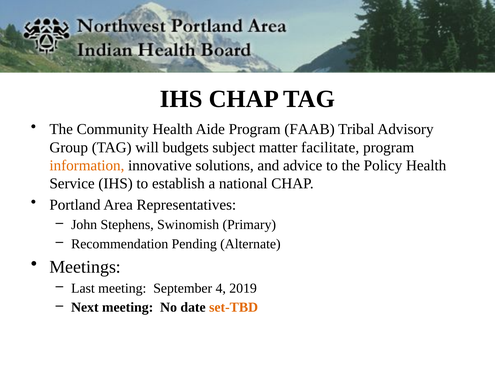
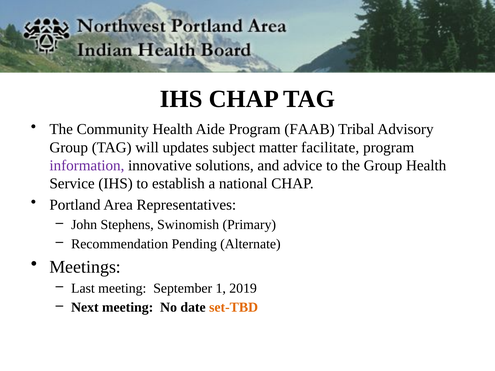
budgets: budgets -> updates
information colour: orange -> purple
the Policy: Policy -> Group
4: 4 -> 1
